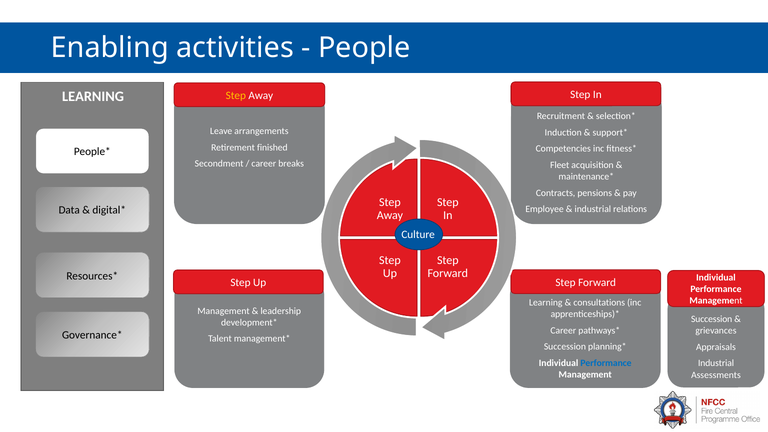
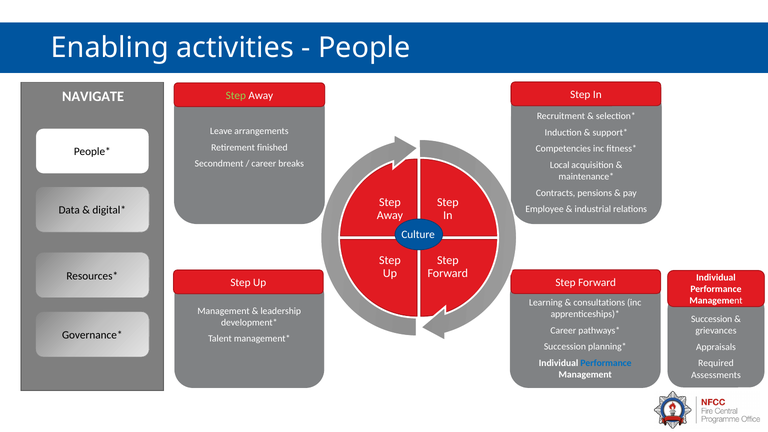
LEARNING at (93, 96): LEARNING -> NAVIGATE
Step at (236, 95) colour: yellow -> light green
Fleet: Fleet -> Local
Industrial at (716, 363): Industrial -> Required
